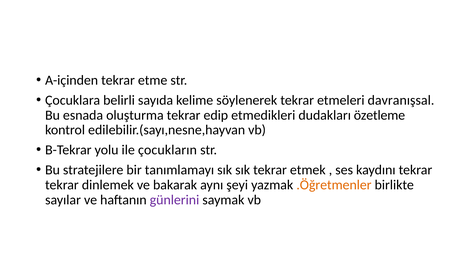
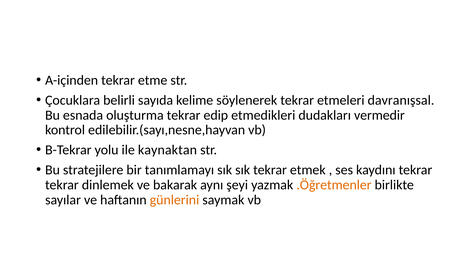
özetleme: özetleme -> vermedir
çocukların: çocukların -> kaynaktan
günlerini colour: purple -> orange
